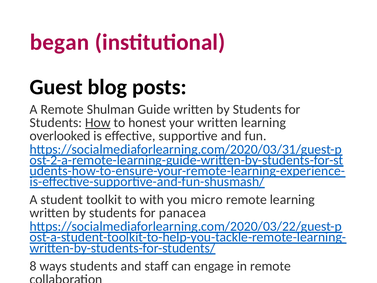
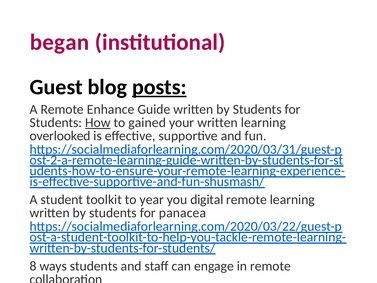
posts underline: none -> present
Shulman: Shulman -> Enhance
honest: honest -> gained
with: with -> year
micro: micro -> digital
